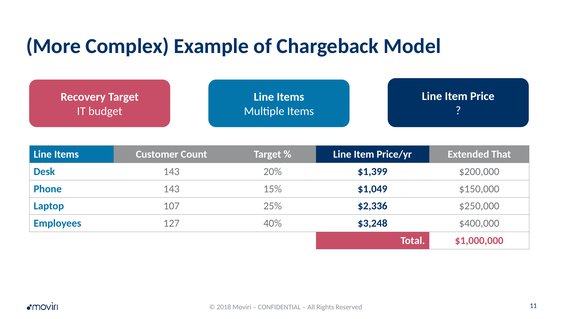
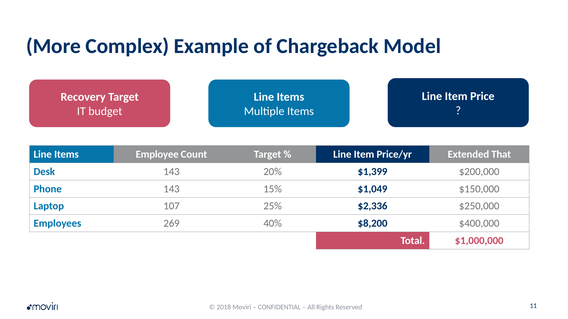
Customer: Customer -> Employee
127: 127 -> 269
$3,248: $3,248 -> $8,200
